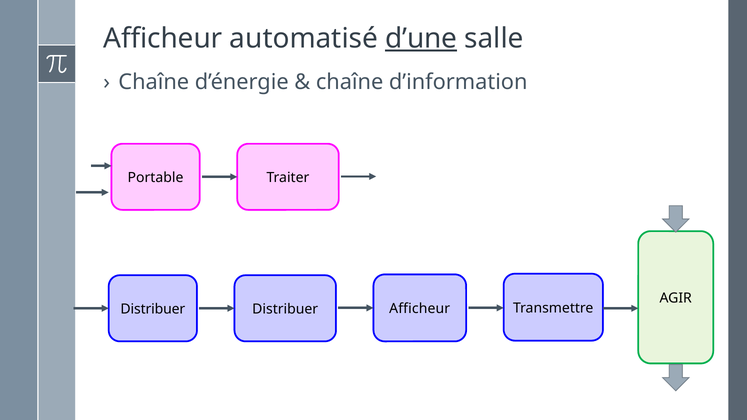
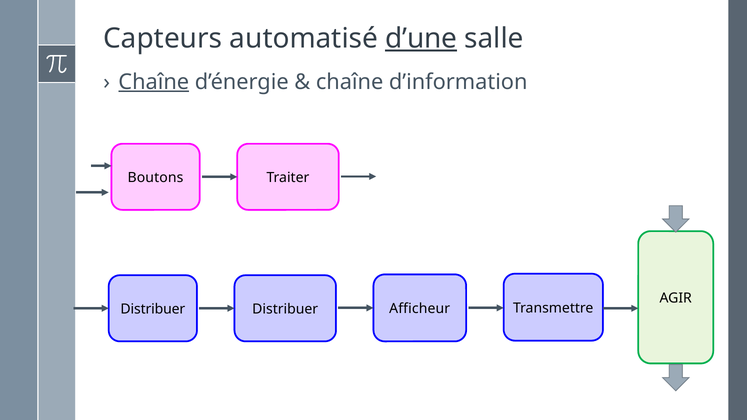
Afficheur at (163, 38): Afficheur -> Capteurs
Chaîne at (154, 82) underline: none -> present
Portable: Portable -> Boutons
